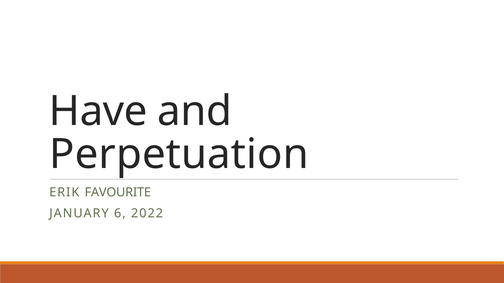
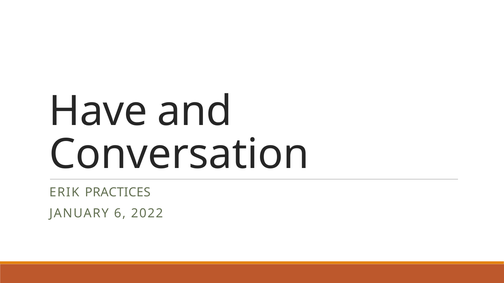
Perpetuation: Perpetuation -> Conversation
FAVOURITE: FAVOURITE -> PRACTICES
